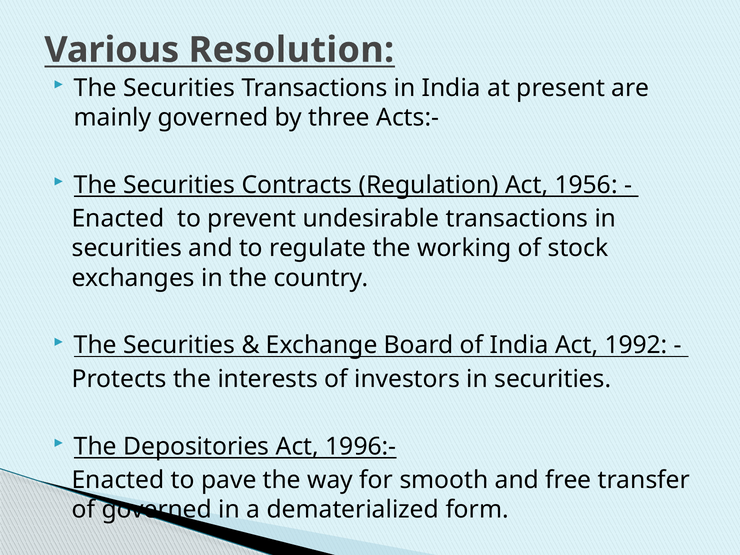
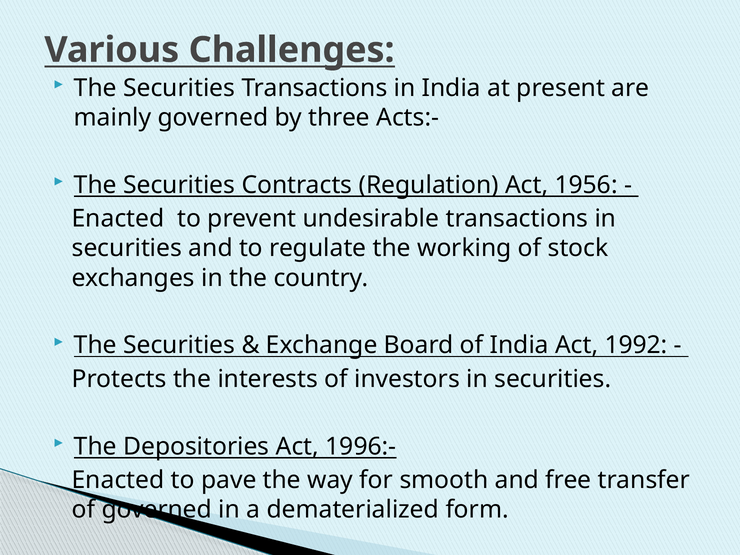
Resolution: Resolution -> Challenges
